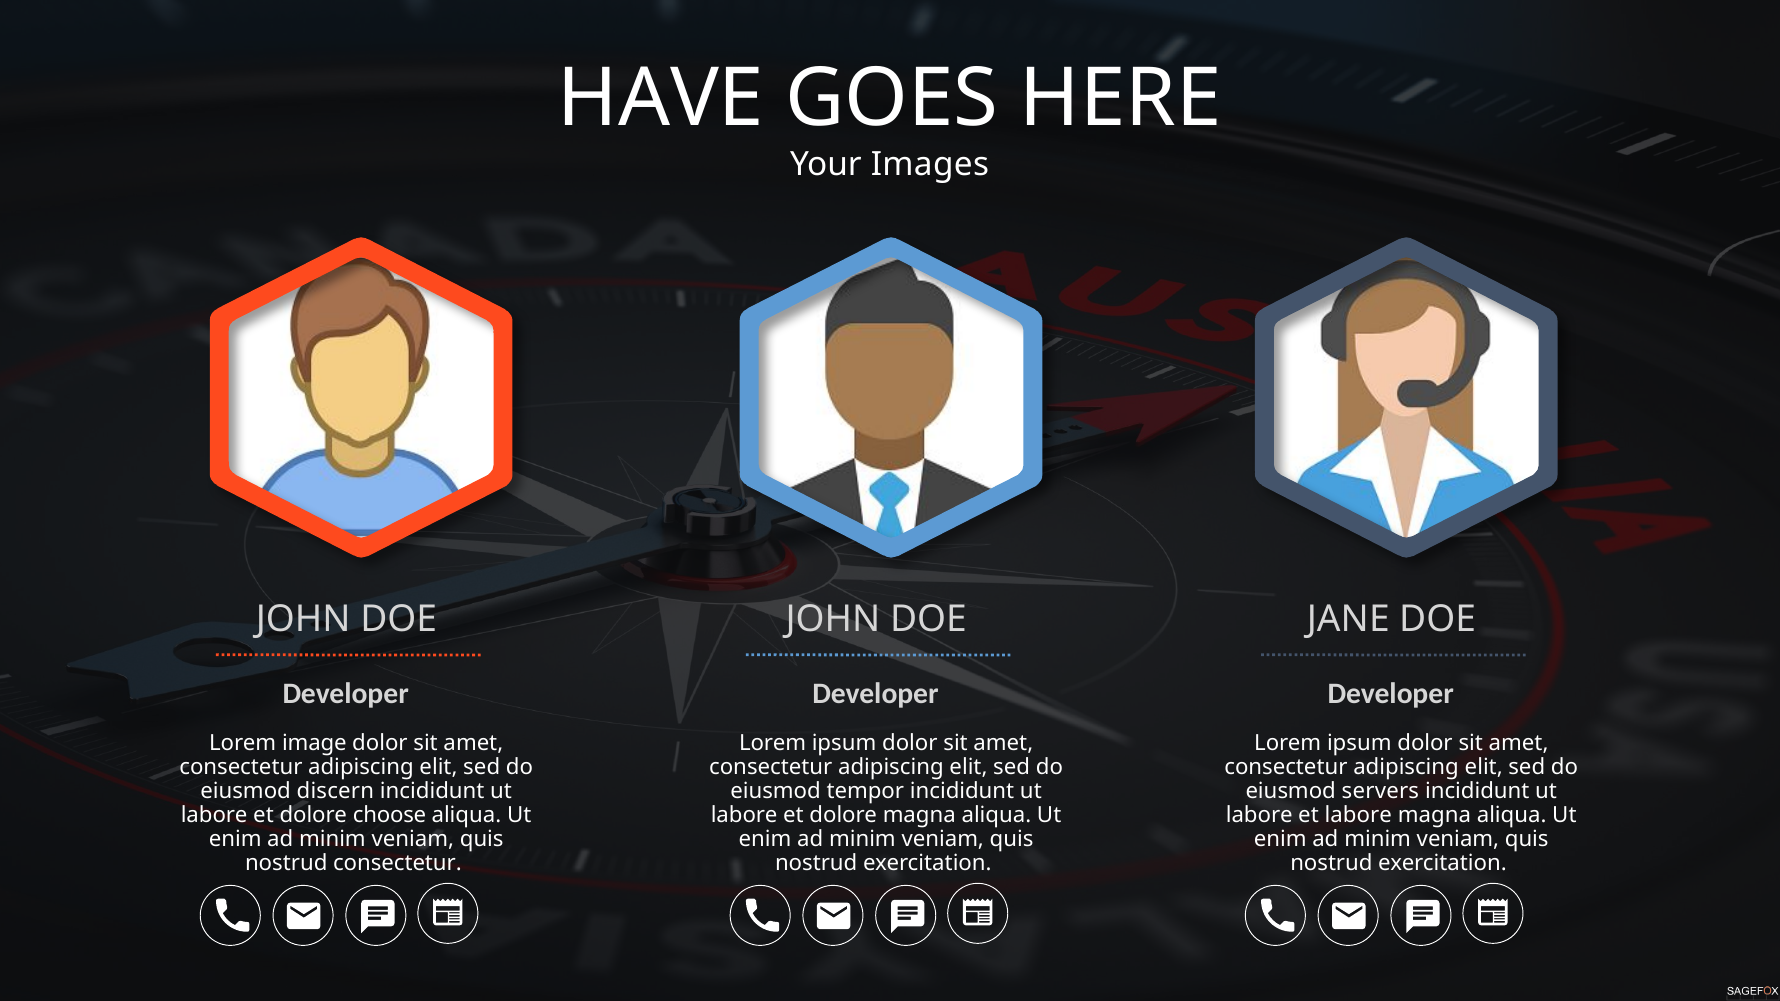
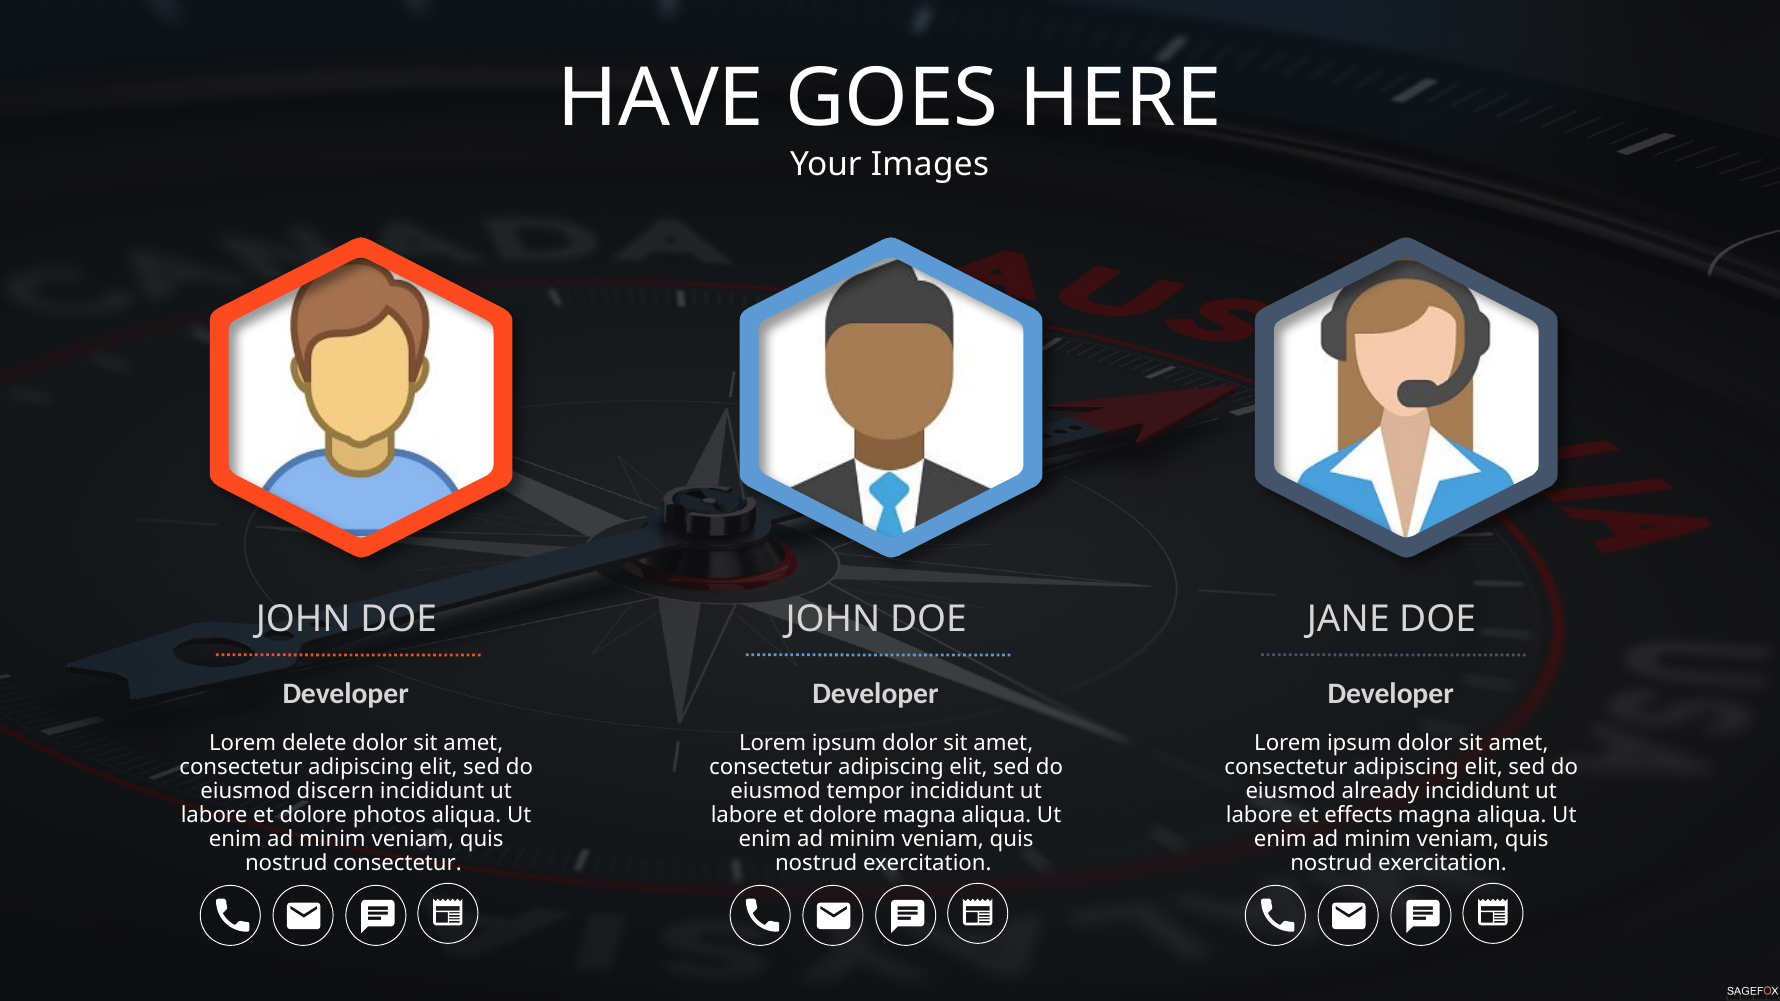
image: image -> delete
servers: servers -> already
choose: choose -> photos
et labore: labore -> effects
